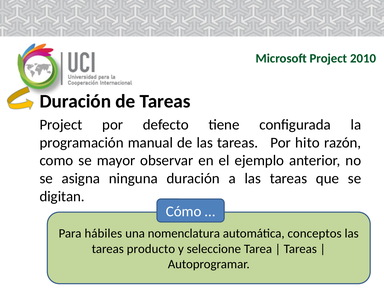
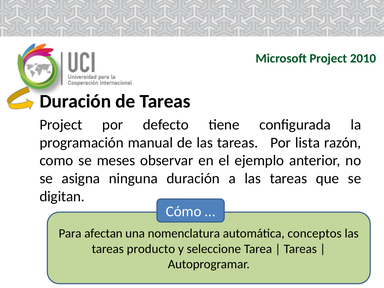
hito: hito -> lista
mayor: mayor -> meses
hábiles: hábiles -> afectan
